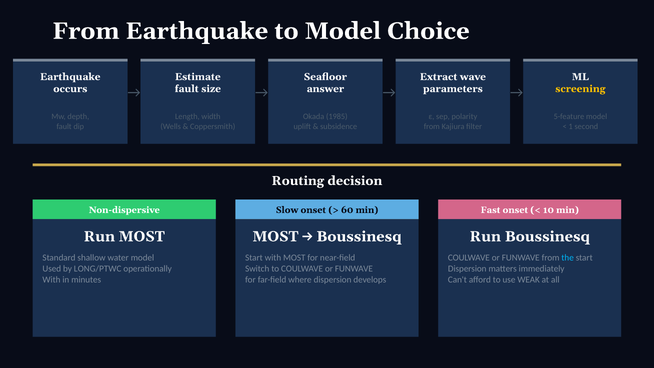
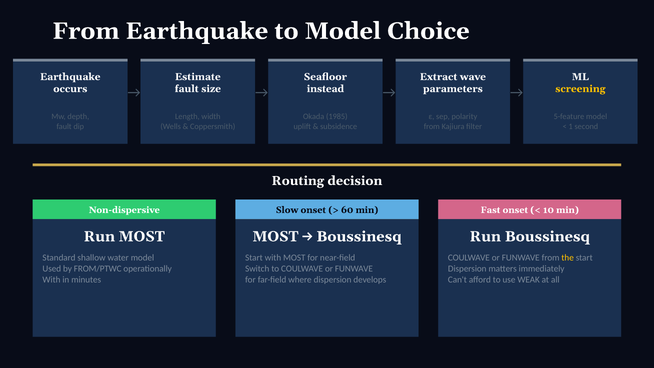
answer: answer -> instead
the colour: light blue -> yellow
LONG/PTWC: LONG/PTWC -> FROM/PTWC
